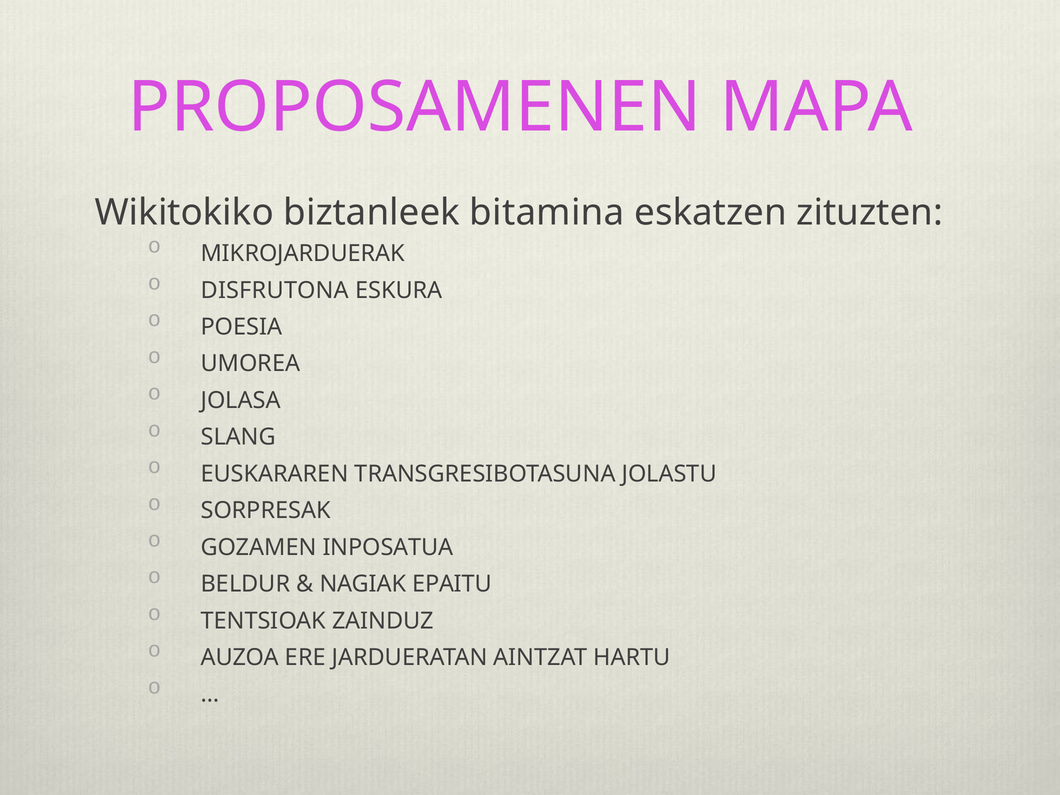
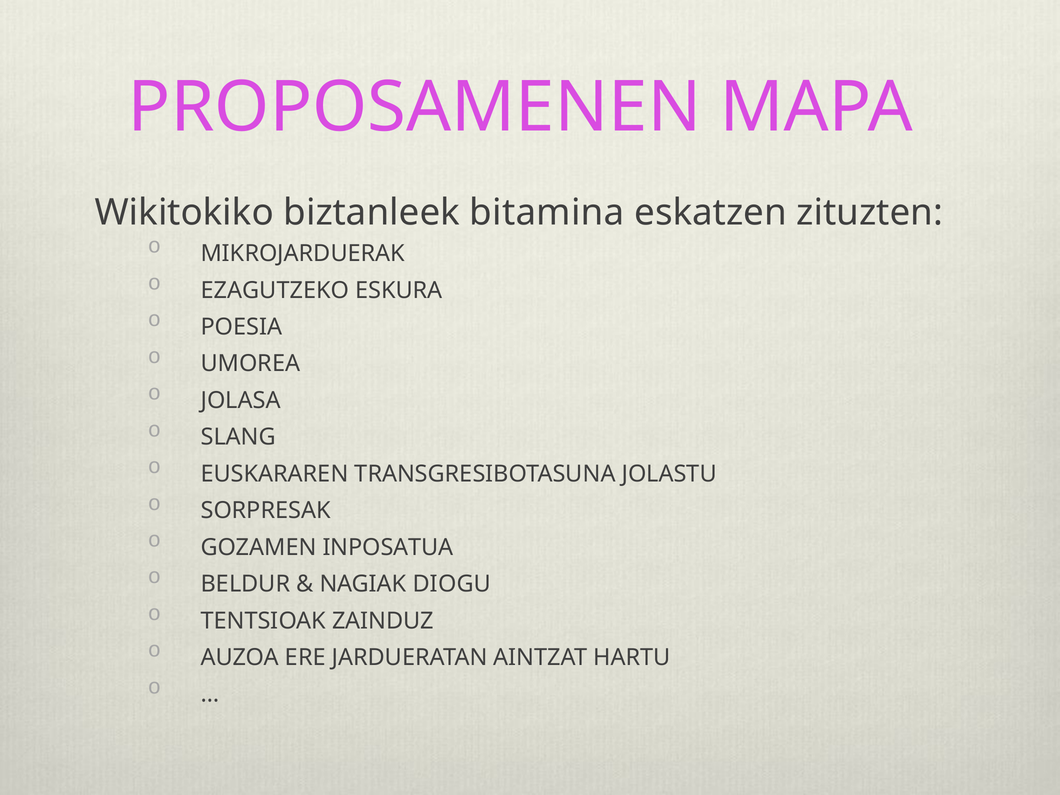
DISFRUTONA: DISFRUTONA -> EZAGUTZEKO
EPAITU: EPAITU -> DIOGU
